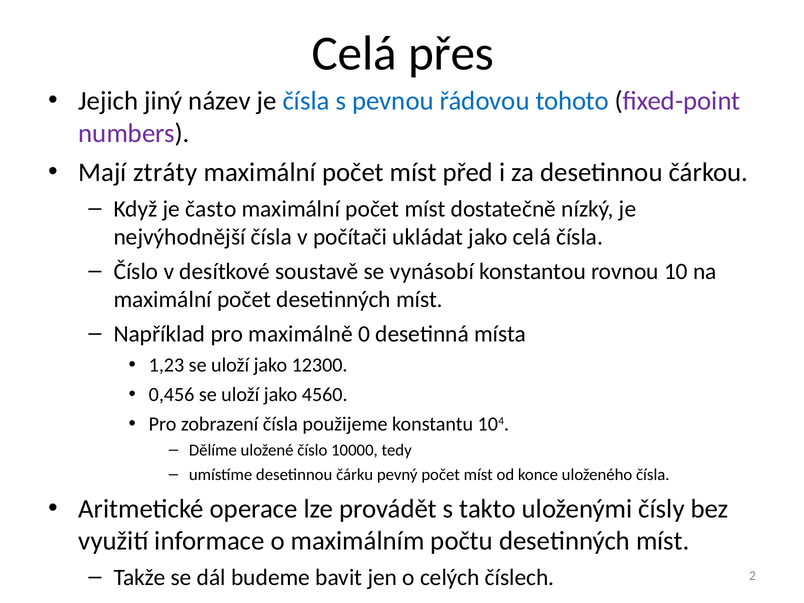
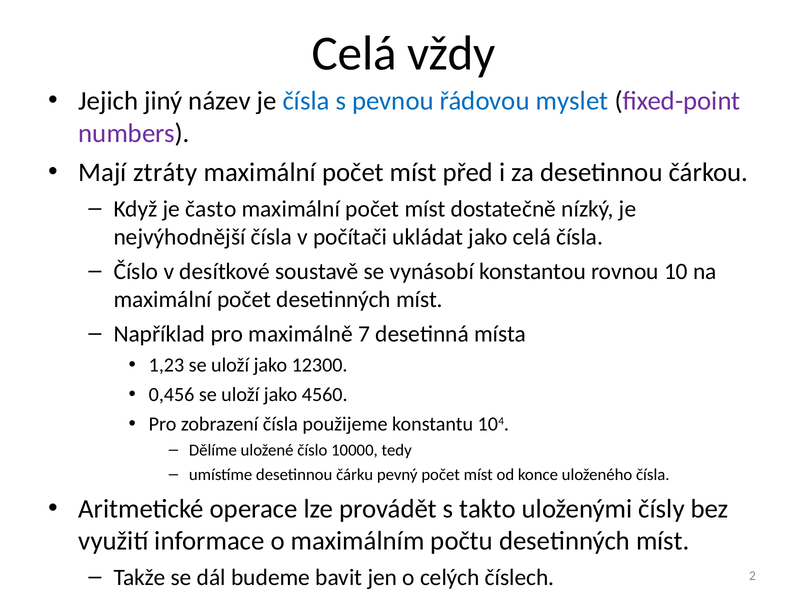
přes: přes -> vždy
tohoto: tohoto -> myslet
0: 0 -> 7
